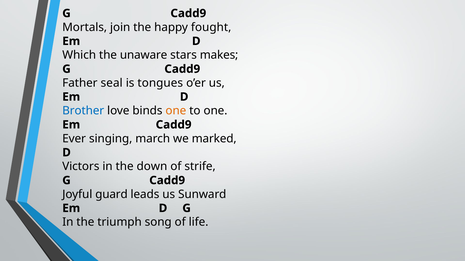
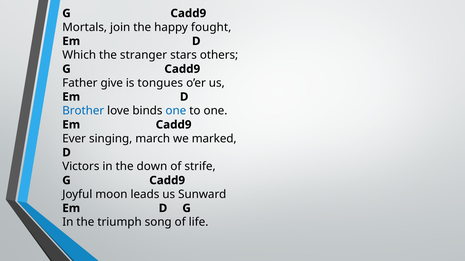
unaware: unaware -> stranger
makes: makes -> others
seal: seal -> give
one at (176, 111) colour: orange -> blue
guard: guard -> moon
